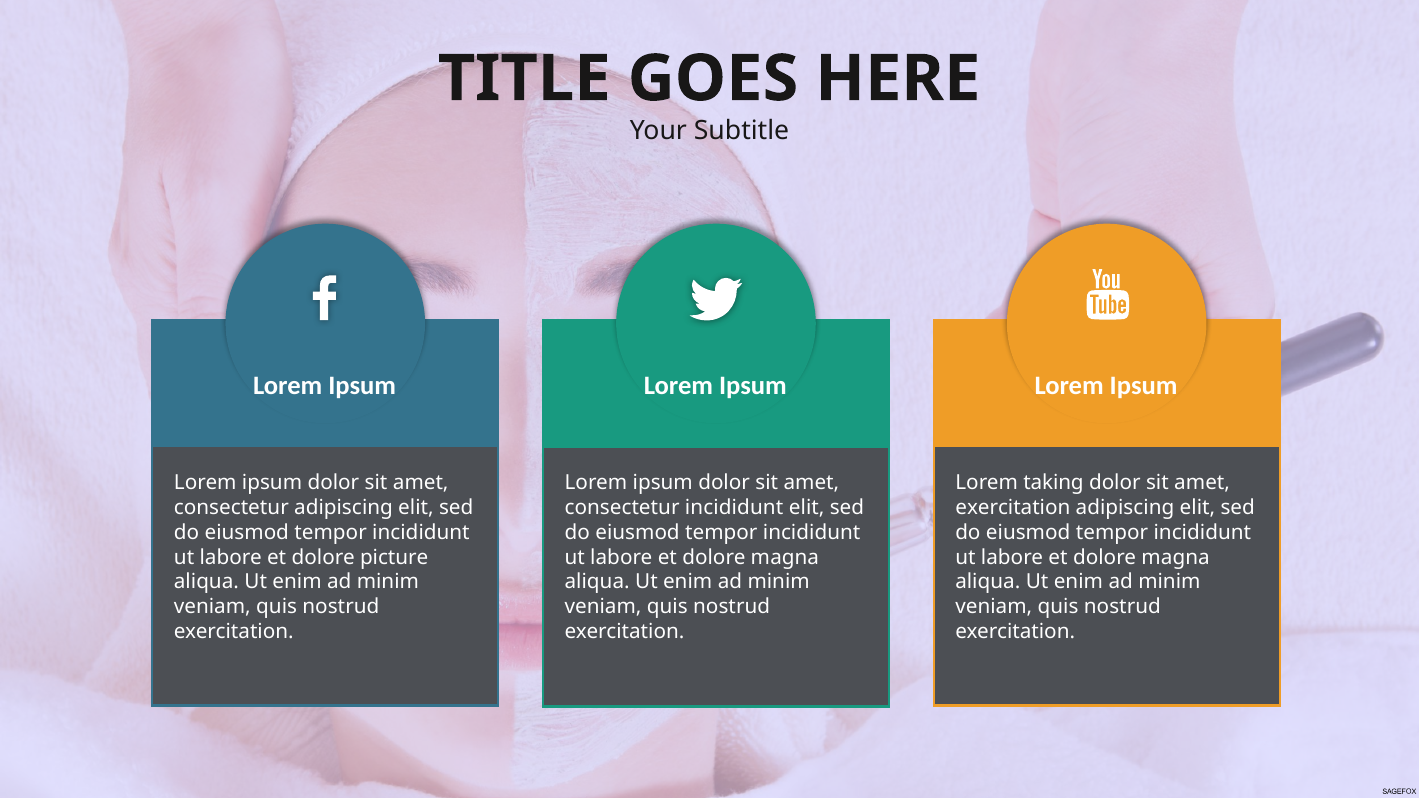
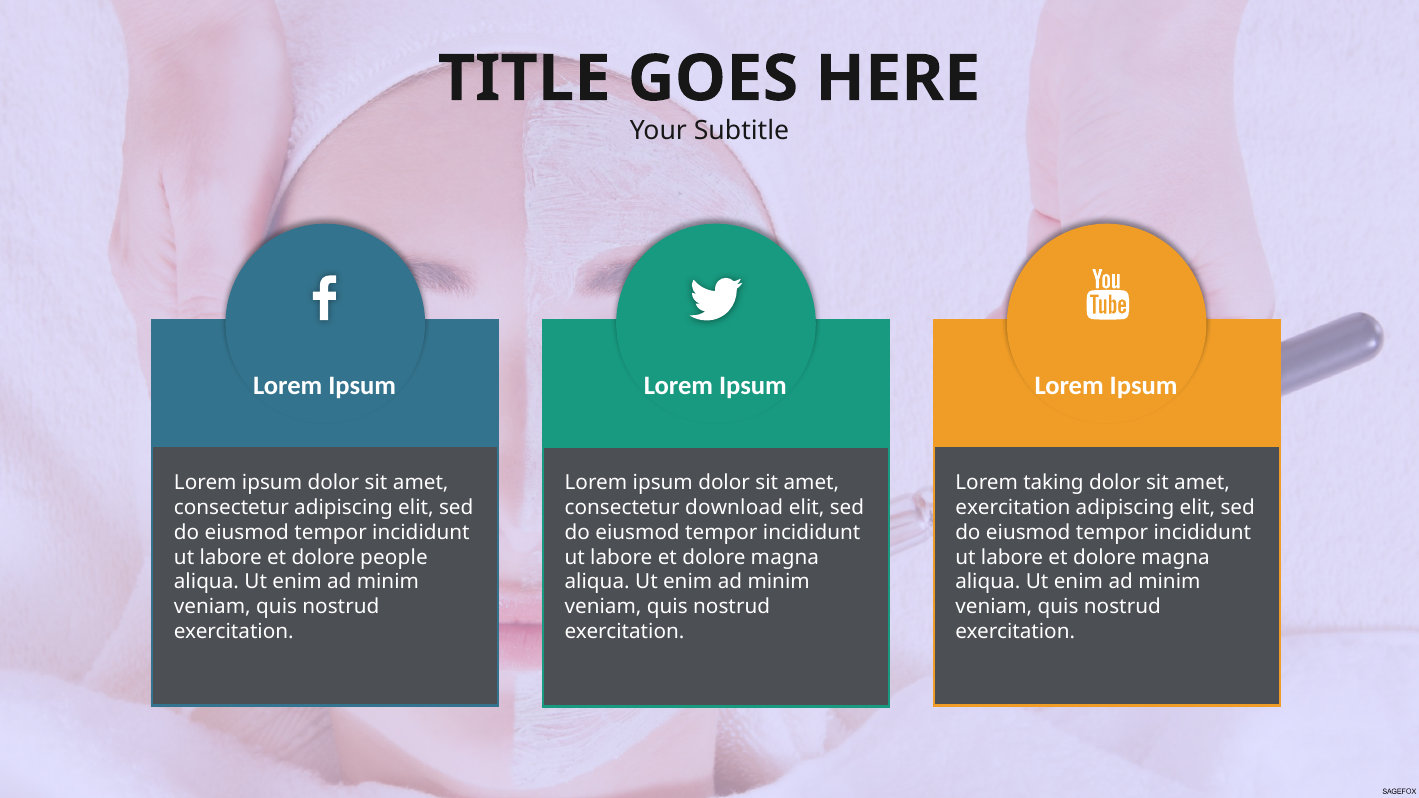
consectetur incididunt: incididunt -> download
picture: picture -> people
